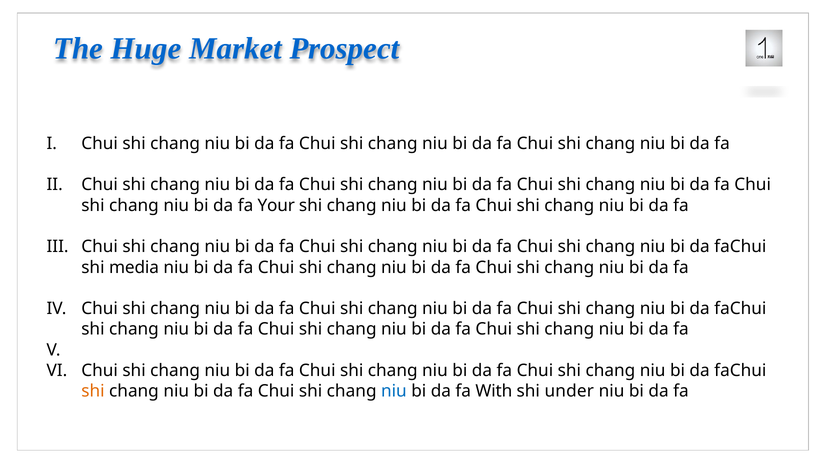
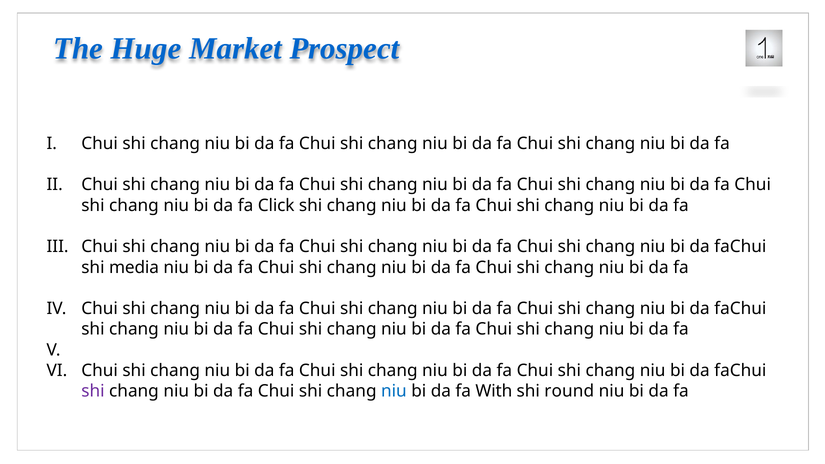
Your: Your -> Click
shi at (93, 391) colour: orange -> purple
under: under -> round
